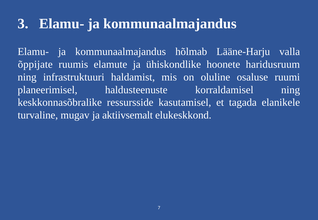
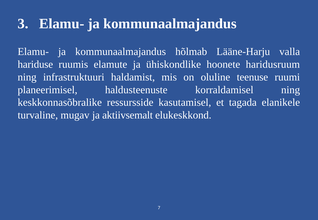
õppijate: õppijate -> hariduse
osaluse: osaluse -> teenuse
